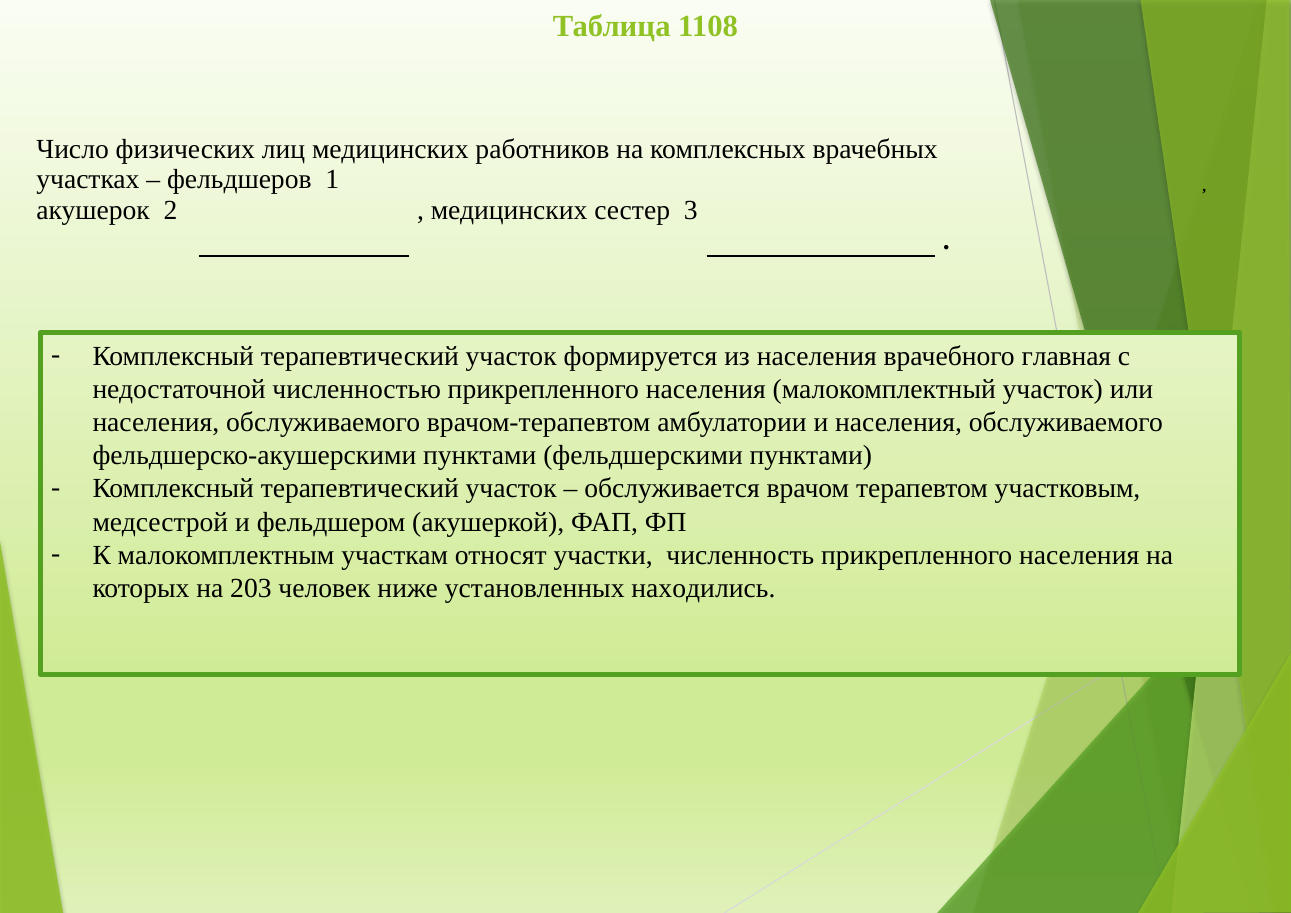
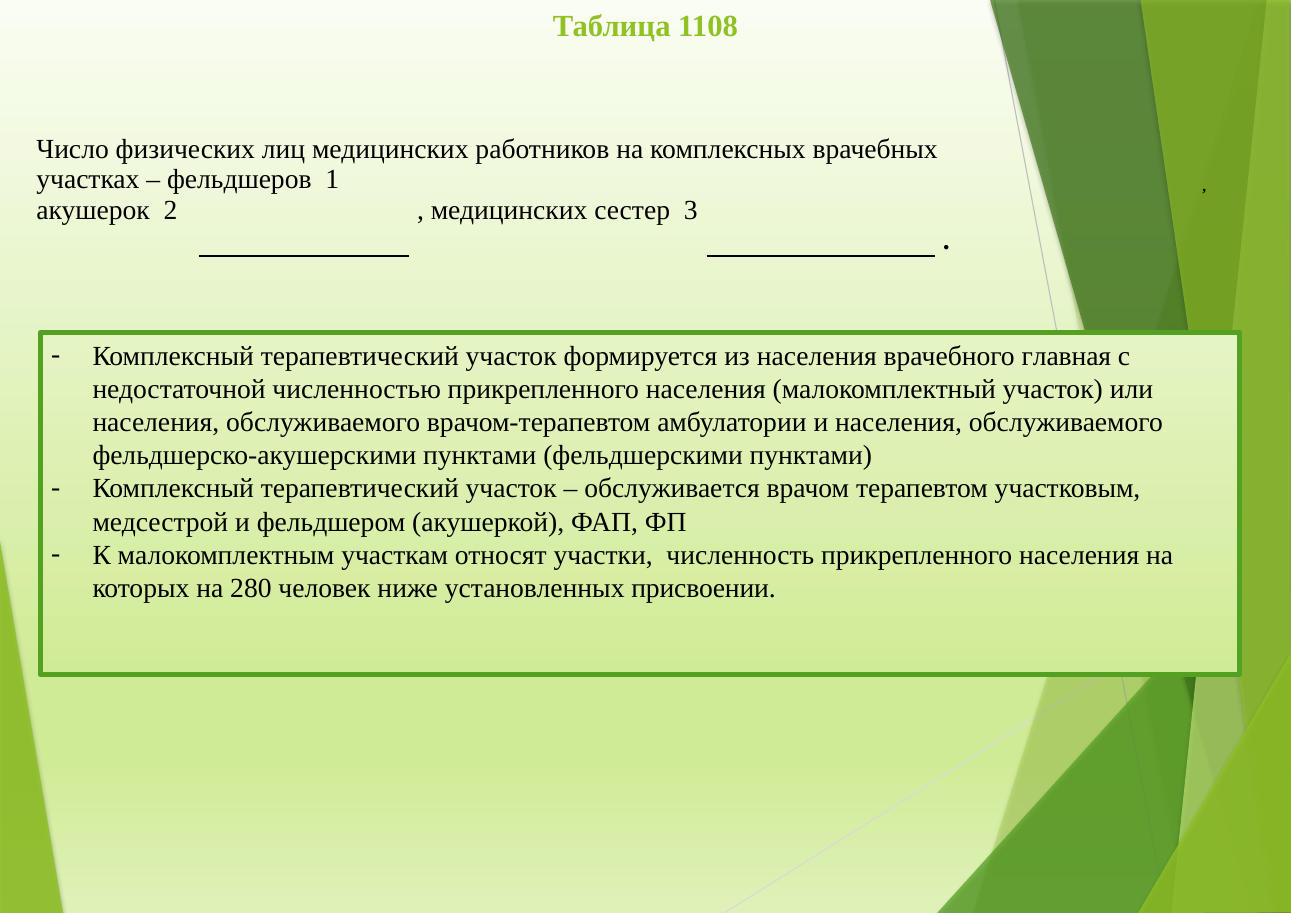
203: 203 -> 280
находились: находились -> присвоении
